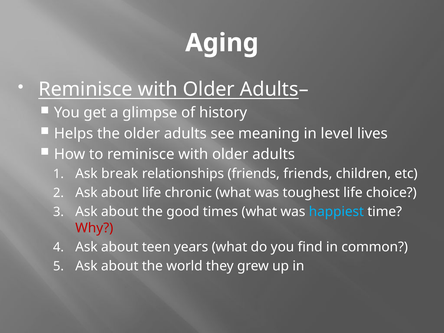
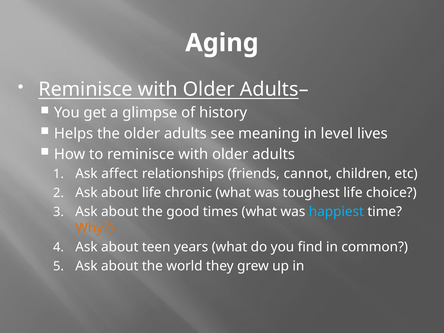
break: break -> affect
friends friends: friends -> cannot
Why colour: red -> orange
